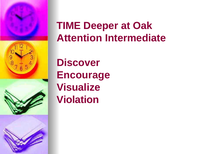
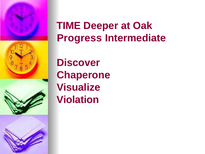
Attention: Attention -> Progress
Encourage: Encourage -> Chaperone
